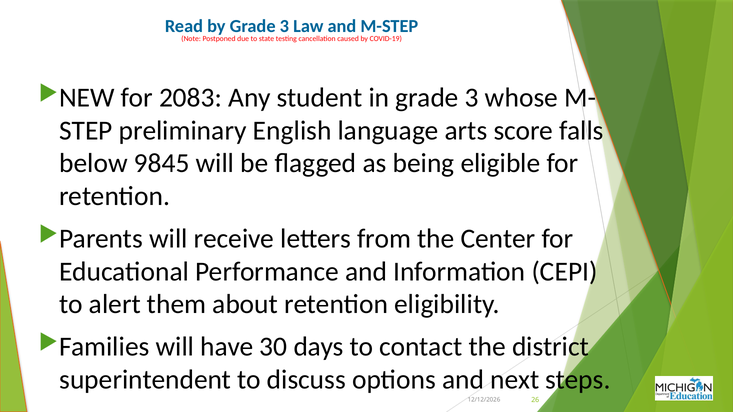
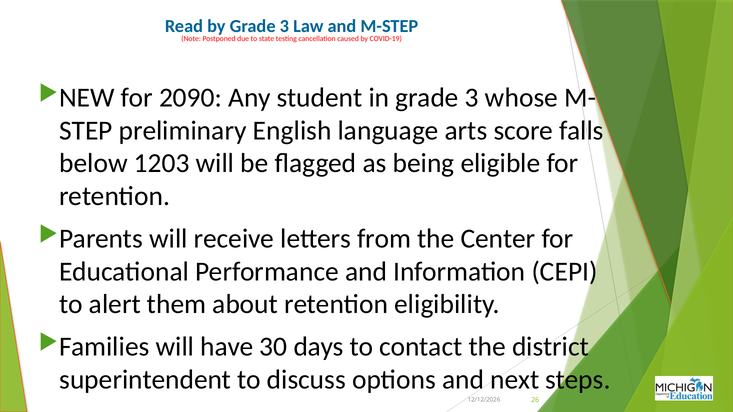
2083: 2083 -> 2090
9845: 9845 -> 1203
